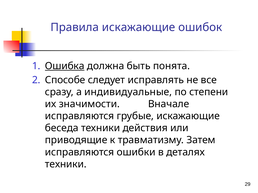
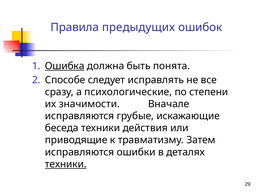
Правила искажающие: искажающие -> предыдущих
индивидуальные: индивидуальные -> психологические
техники at (66, 165) underline: none -> present
